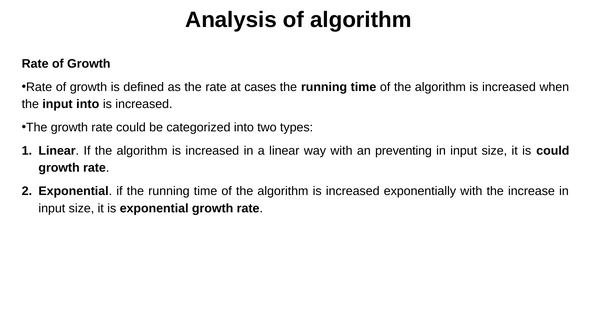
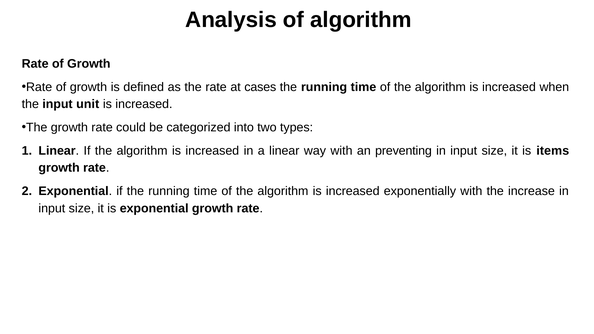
input into: into -> unit
is could: could -> items
